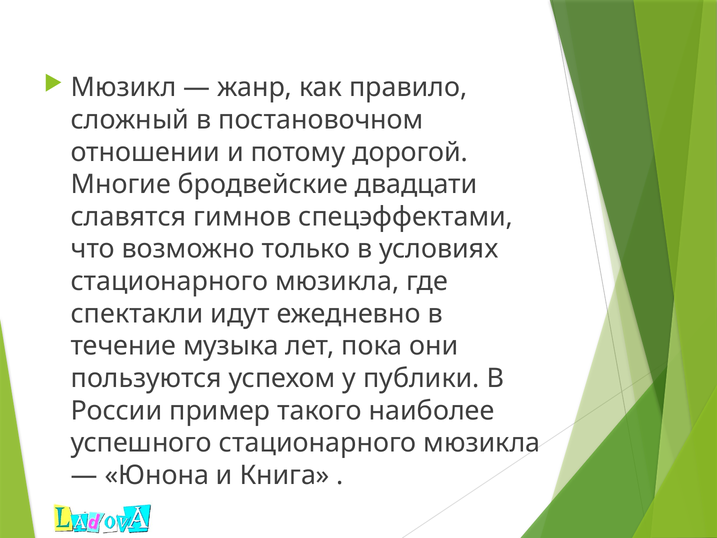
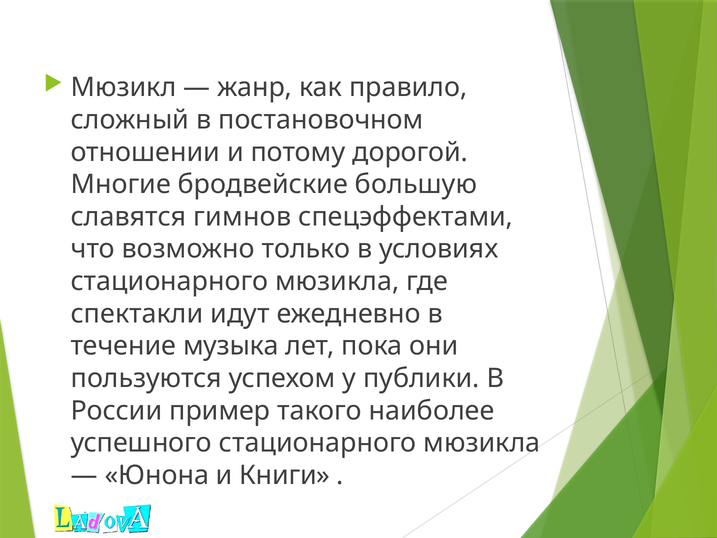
двадцати: двадцати -> большую
Книга: Книга -> Книги
